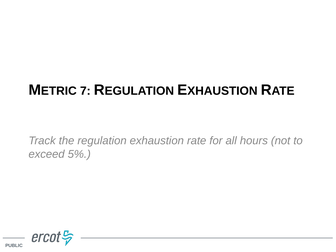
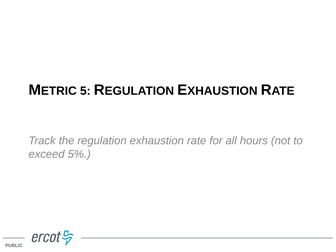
7: 7 -> 5
